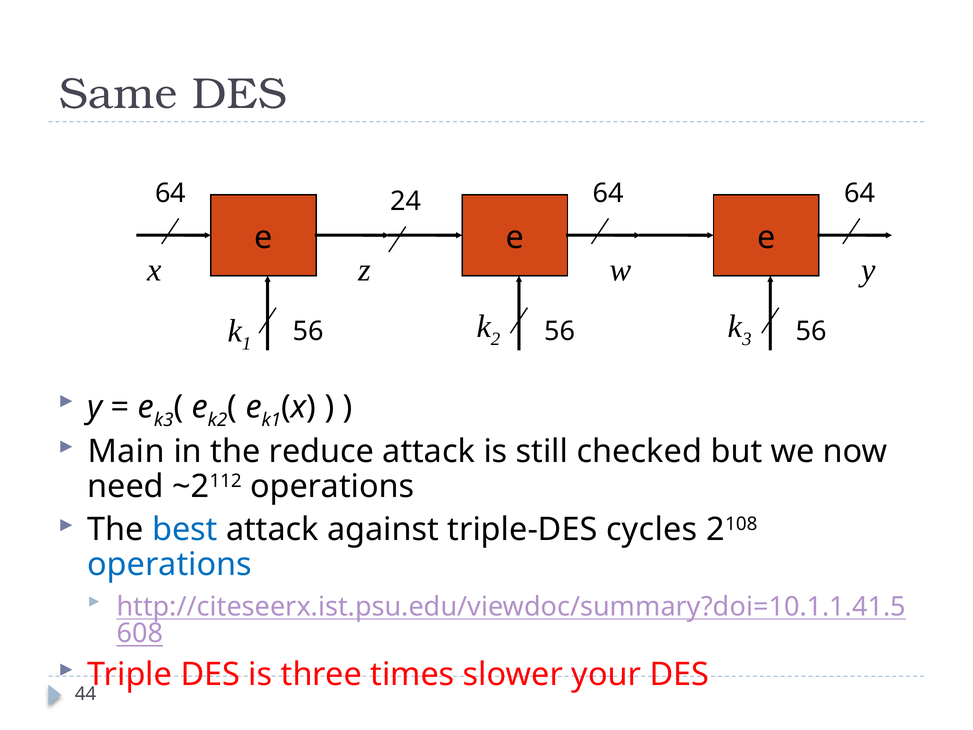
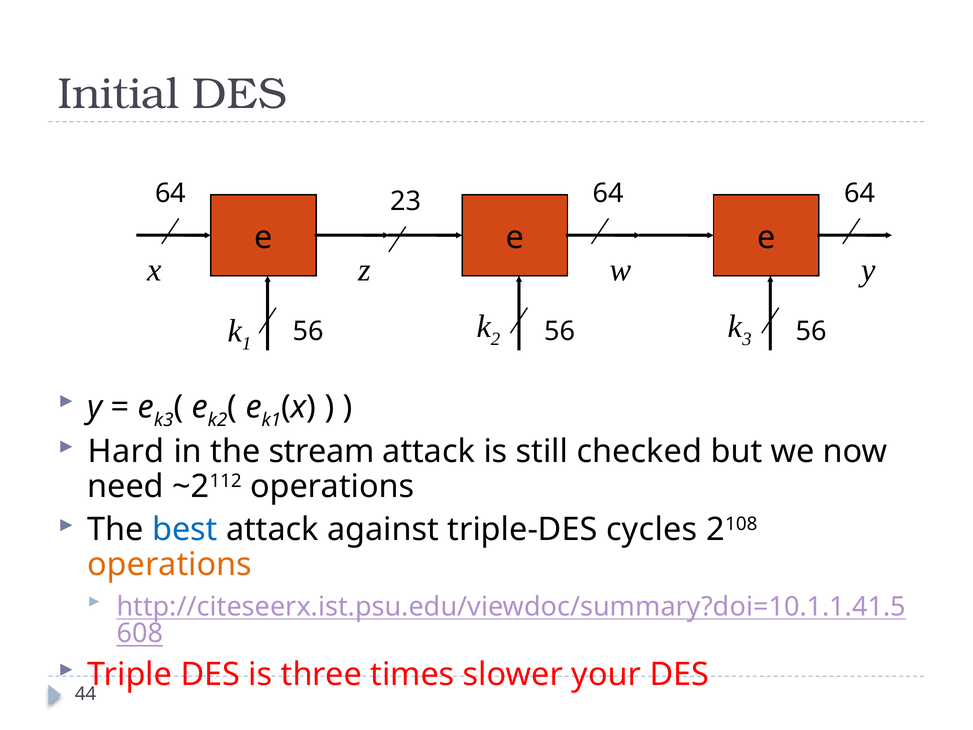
Same: Same -> Initial
24: 24 -> 23
Main: Main -> Hard
reduce: reduce -> stream
operations at (170, 564) colour: blue -> orange
